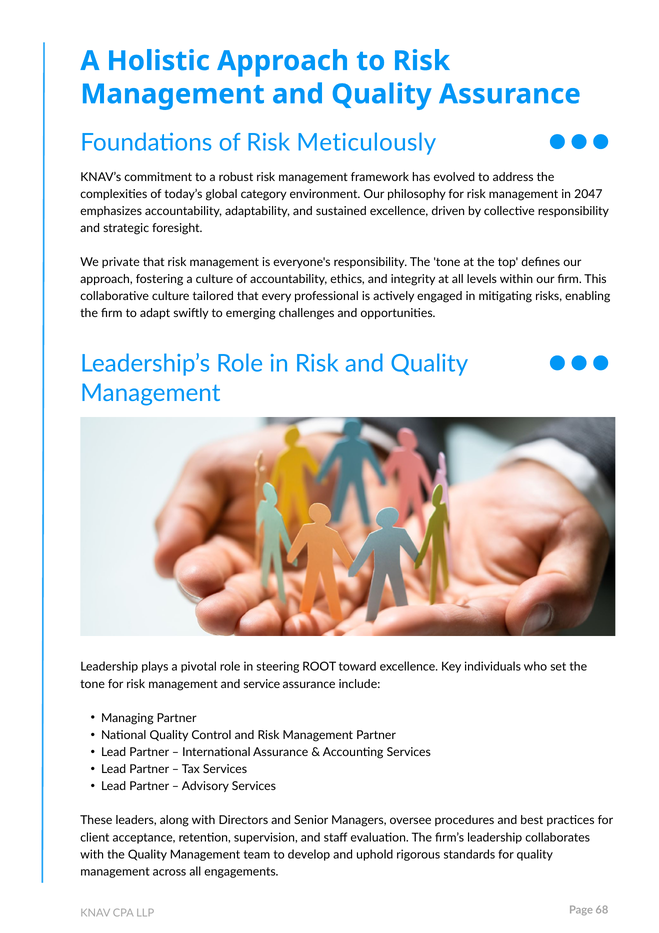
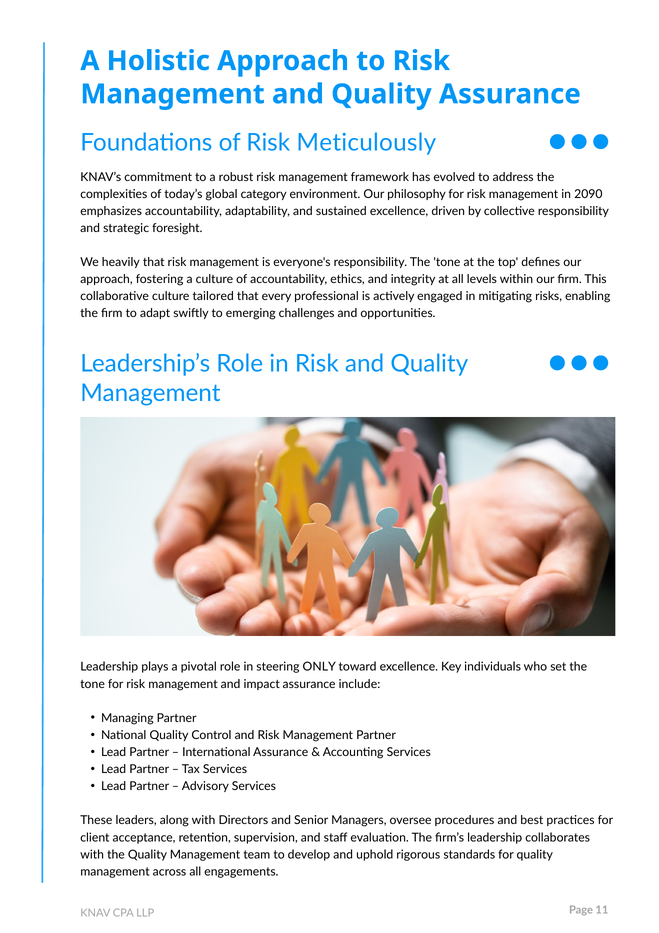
2047: 2047 -> 2090
private: private -> heavily
ROOT: ROOT -> ONLY
service: service -> impact
68: 68 -> 11
